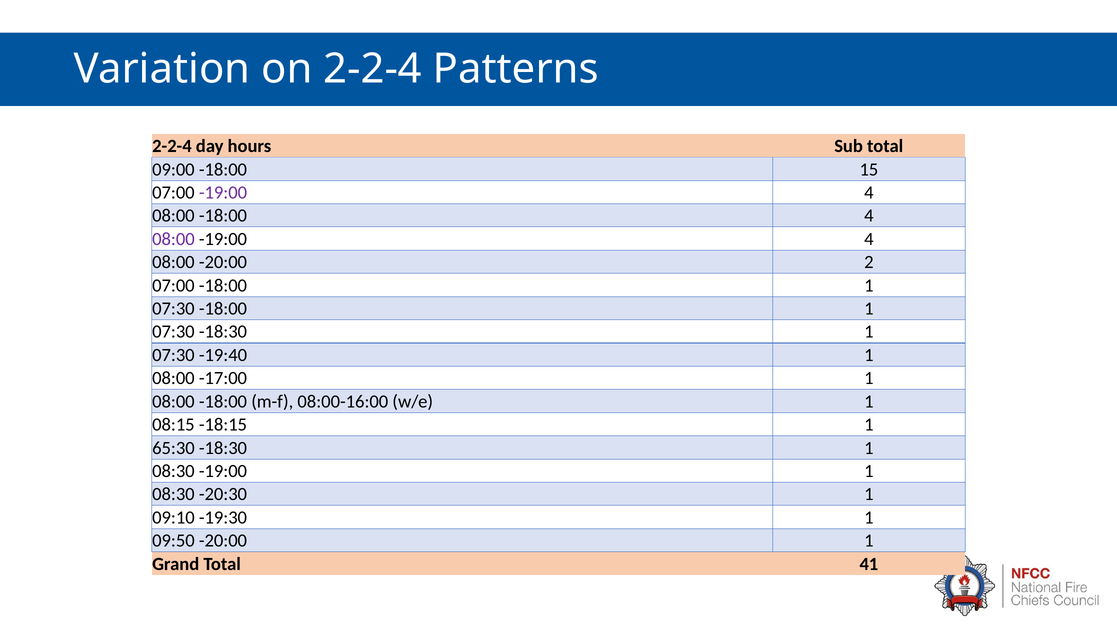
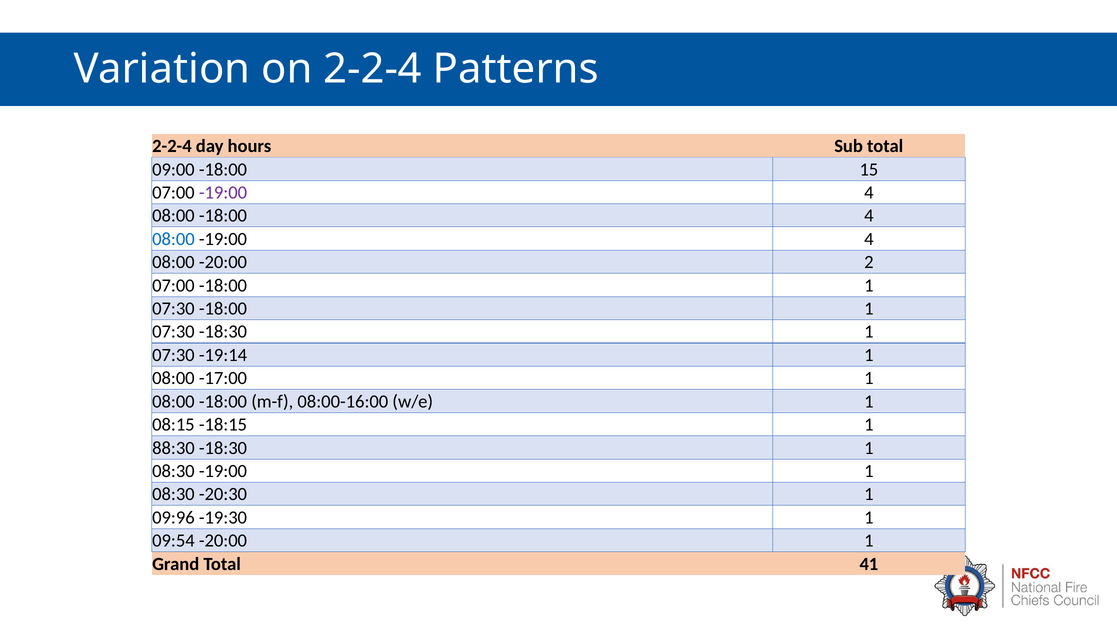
08:00 at (173, 239) colour: purple -> blue
-19:40: -19:40 -> -19:14
65:30: 65:30 -> 88:30
09:10: 09:10 -> 09:96
09:50: 09:50 -> 09:54
